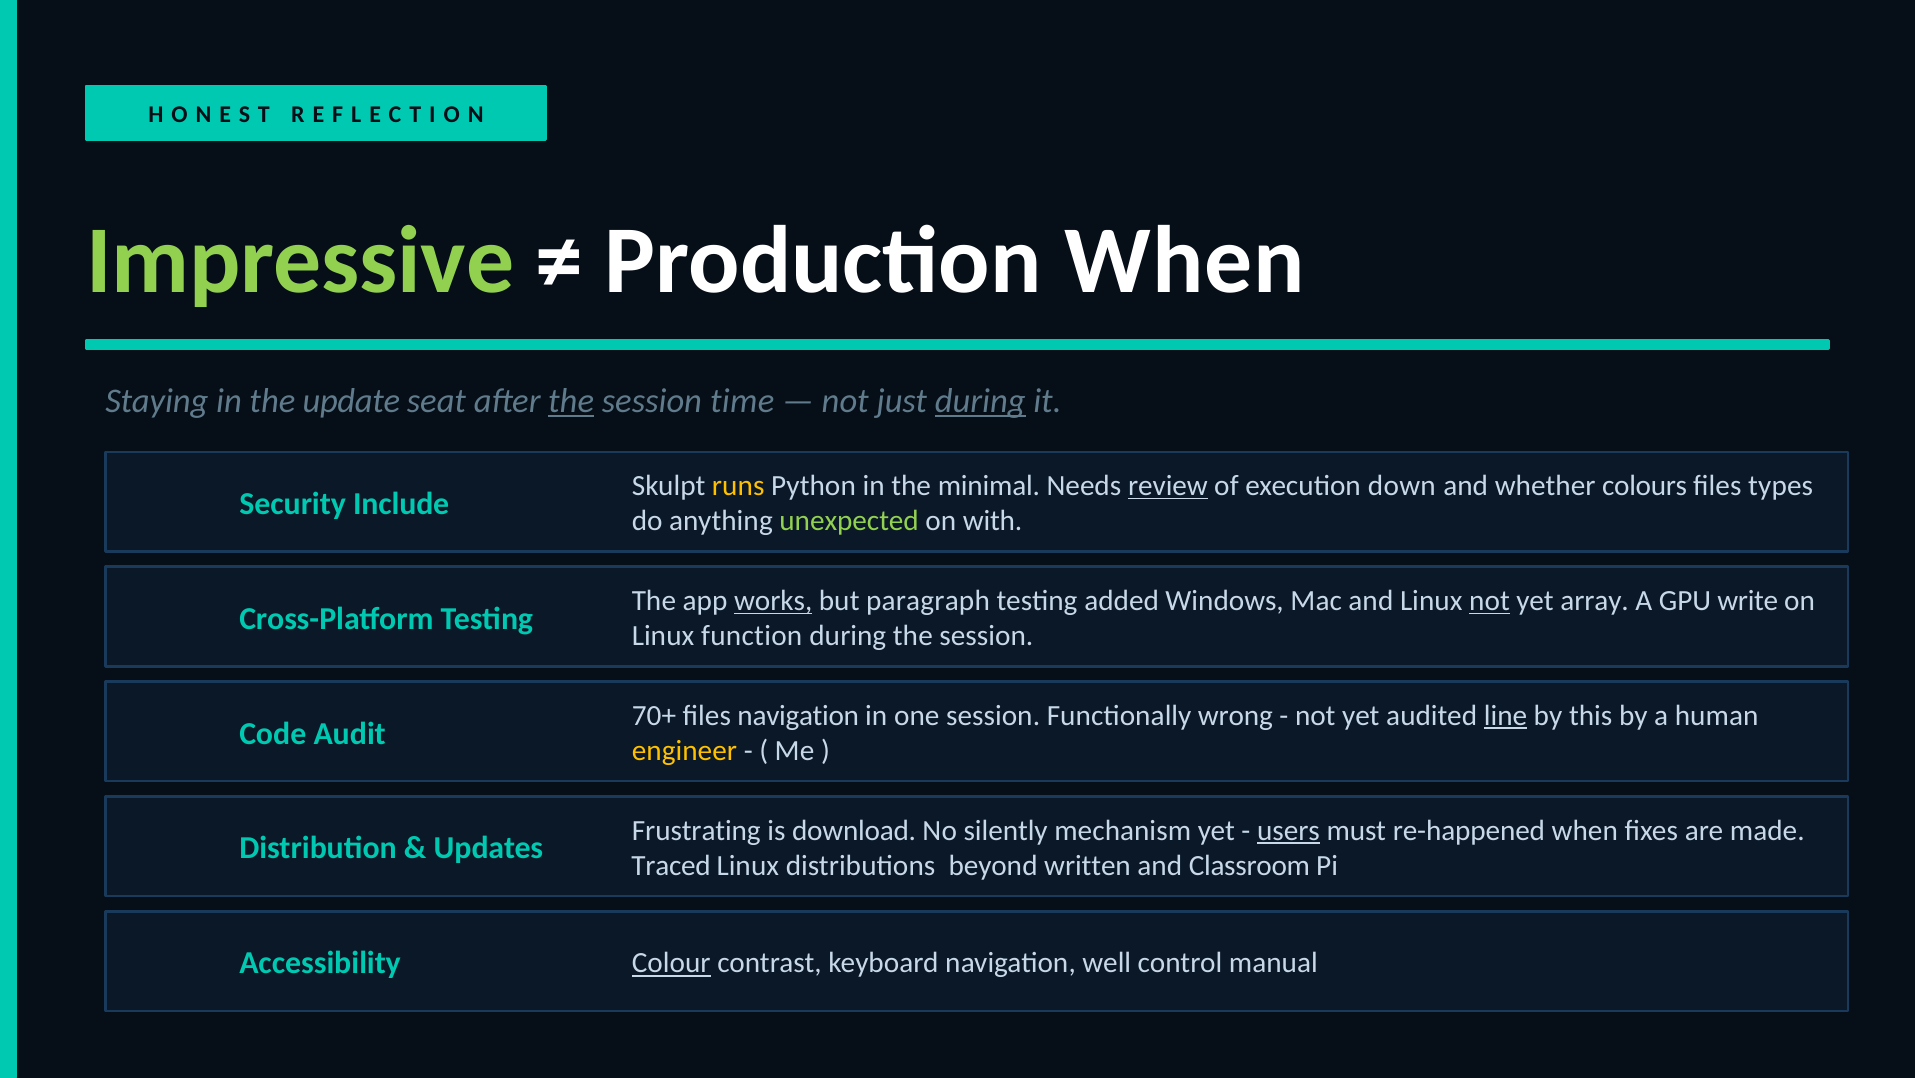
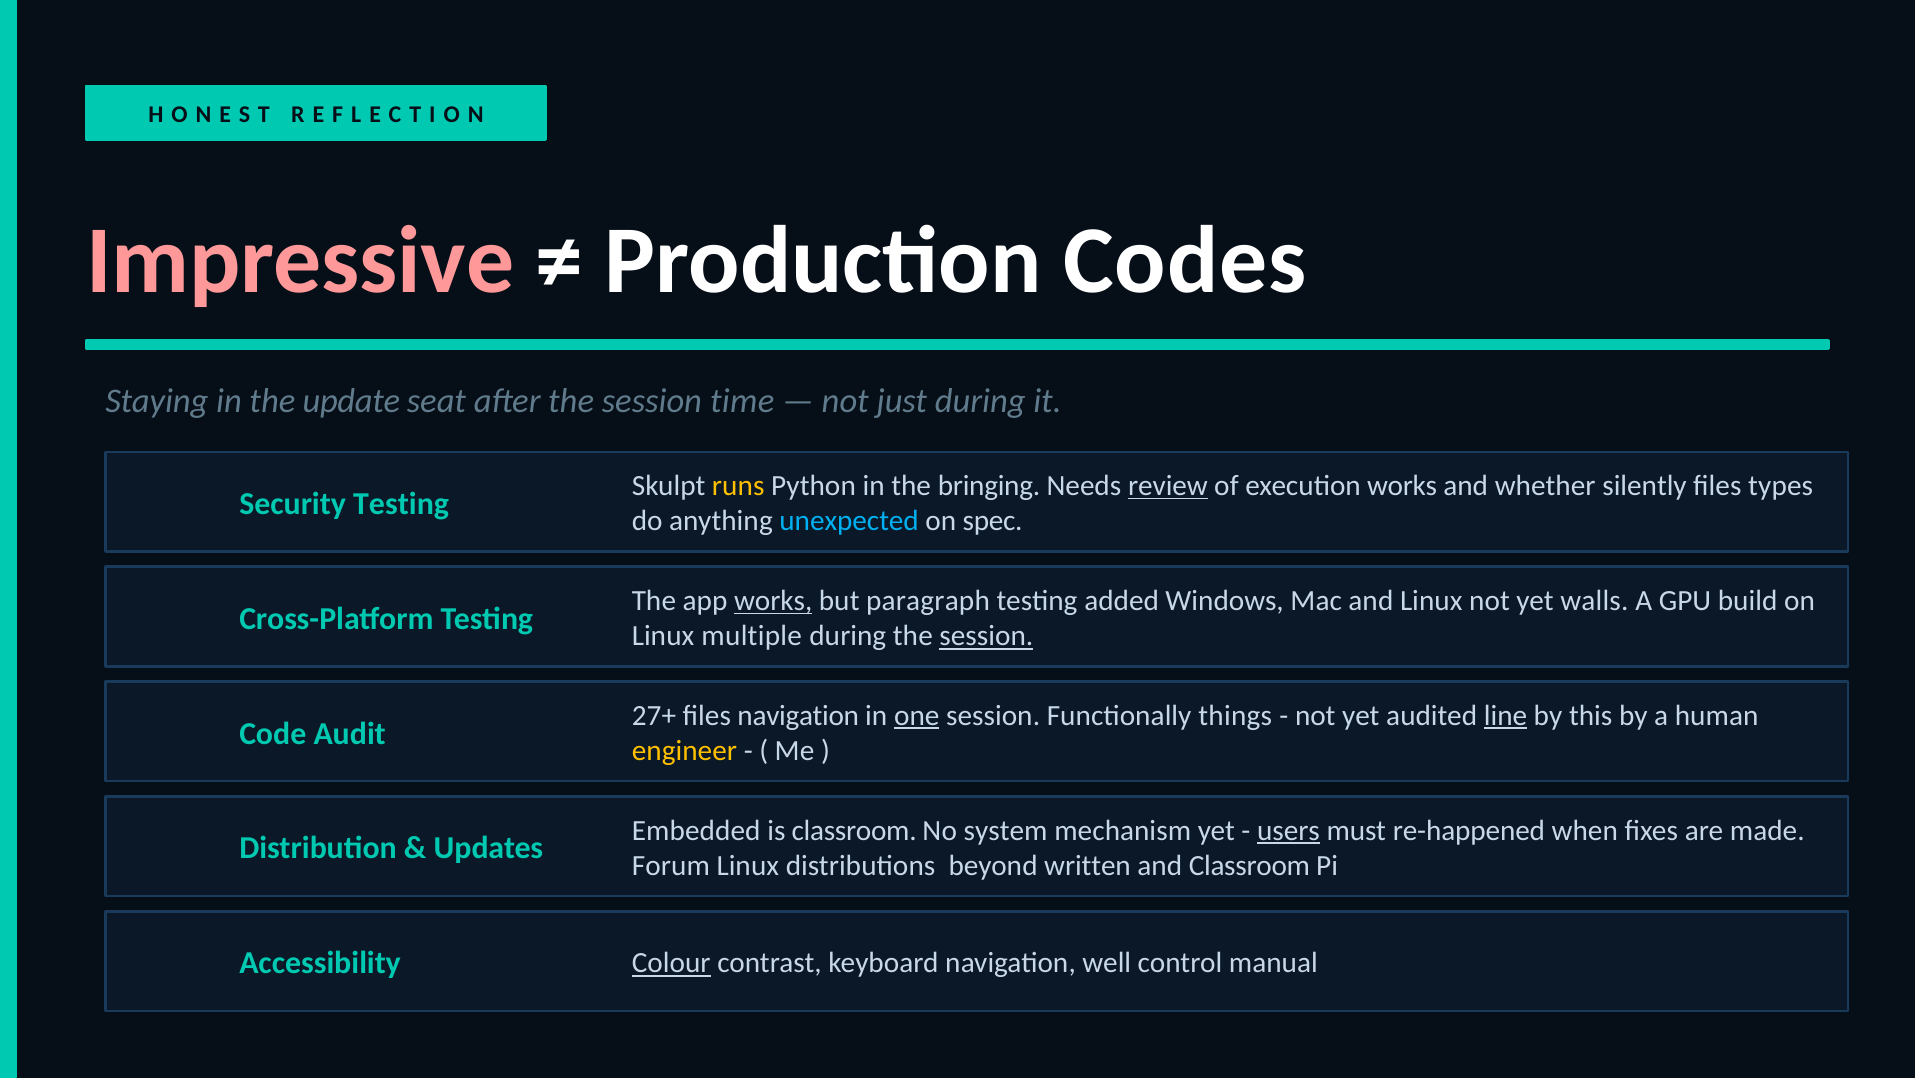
Impressive colour: light green -> pink
Production When: When -> Codes
the at (571, 401) underline: present -> none
during at (980, 401) underline: present -> none
minimal: minimal -> bringing
execution down: down -> works
colours: colours -> silently
Security Include: Include -> Testing
unexpected colour: light green -> light blue
with: with -> spec
not at (1490, 601) underline: present -> none
array: array -> walls
write: write -> build
function: function -> multiple
session at (986, 636) underline: none -> present
70+: 70+ -> 27+
one underline: none -> present
wrong: wrong -> things
Frustrating: Frustrating -> Embedded
is download: download -> classroom
silently: silently -> system
Traced: Traced -> Forum
